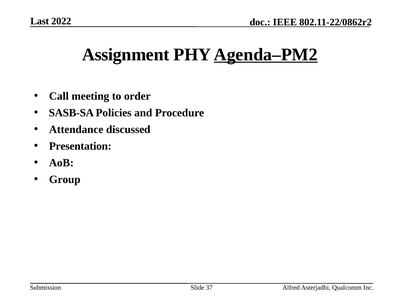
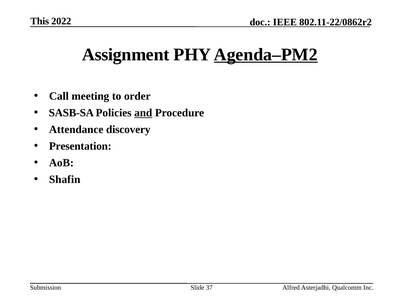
Last: Last -> This
and underline: none -> present
discussed: discussed -> discovery
Group: Group -> Shafin
